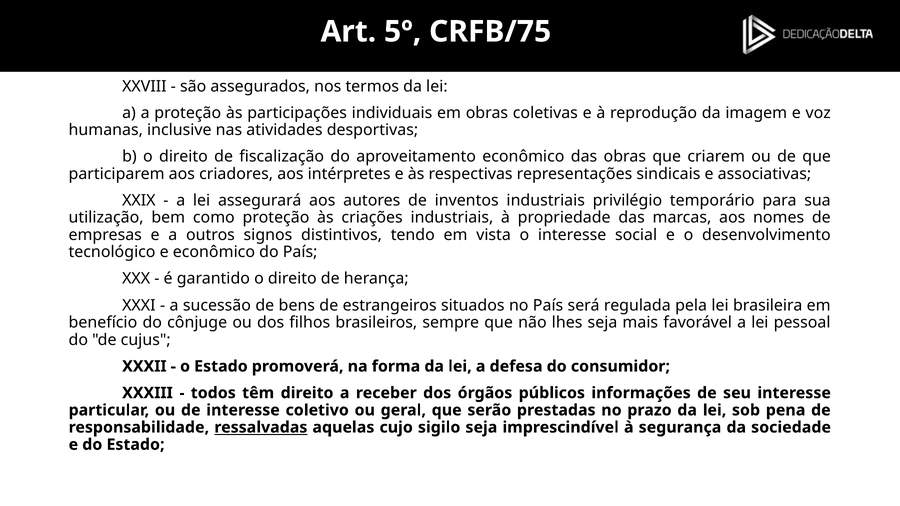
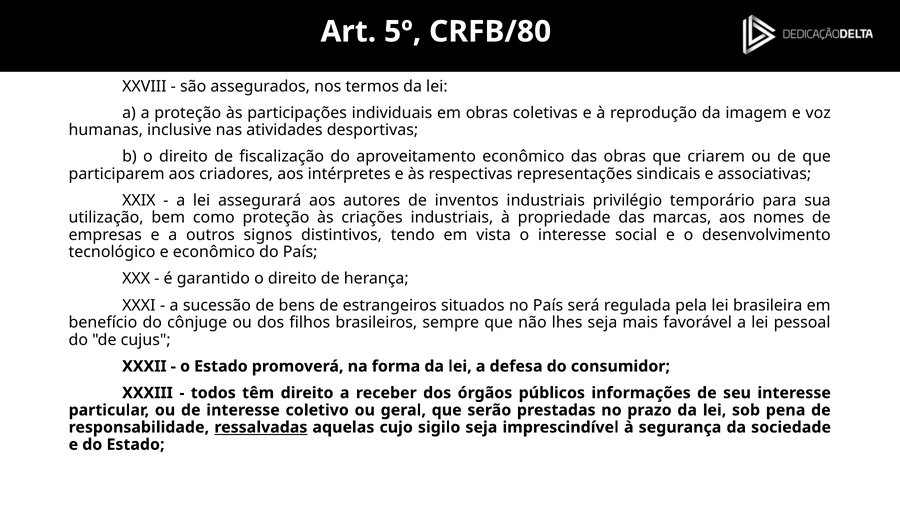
CRFB/75: CRFB/75 -> CRFB/80
